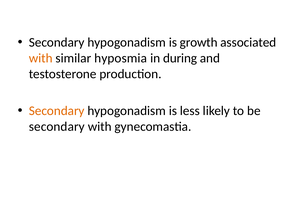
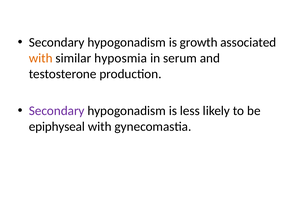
during: during -> serum
Secondary at (57, 111) colour: orange -> purple
secondary at (57, 127): secondary -> epiphyseal
